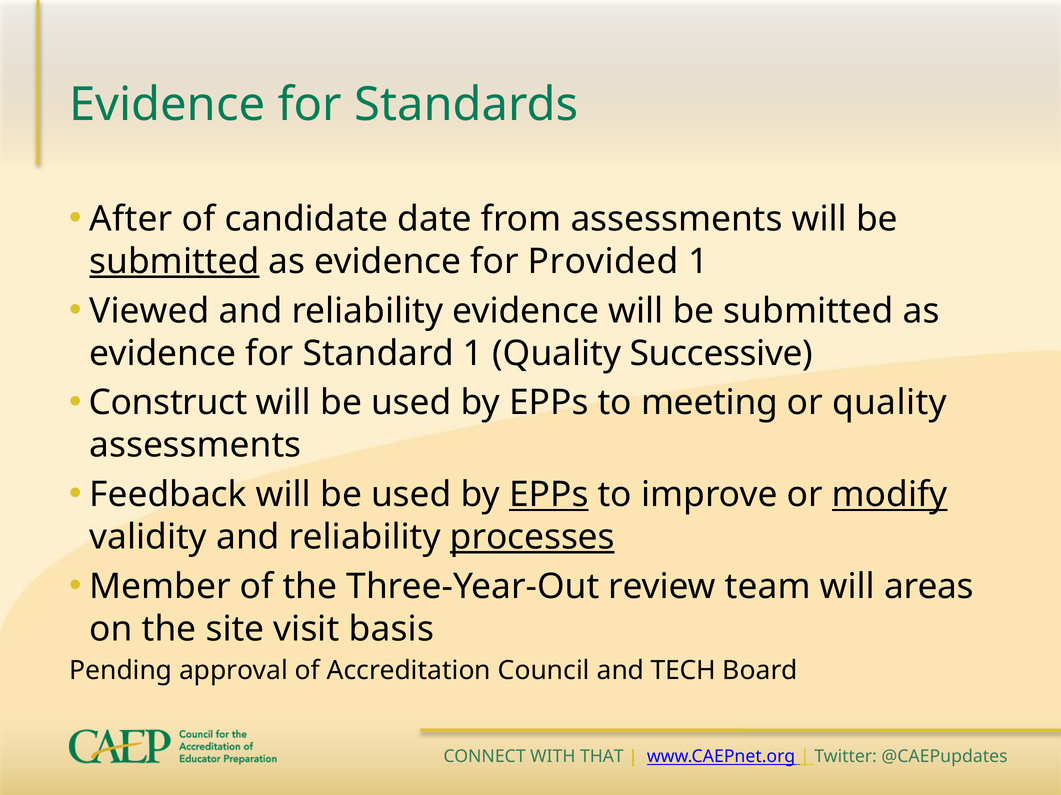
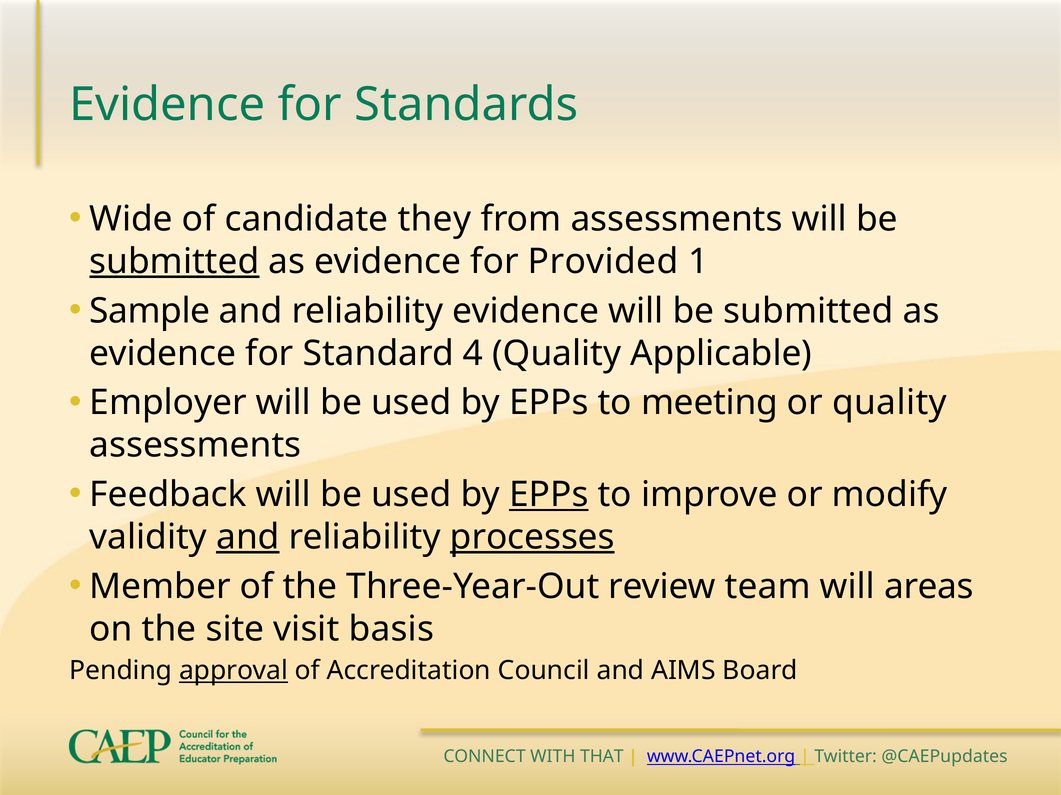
After: After -> Wide
date: date -> they
Viewed: Viewed -> Sample
Standard 1: 1 -> 4
Successive: Successive -> Applicable
Construct: Construct -> Employer
modify underline: present -> none
and at (248, 538) underline: none -> present
approval underline: none -> present
TECH: TECH -> AIMS
